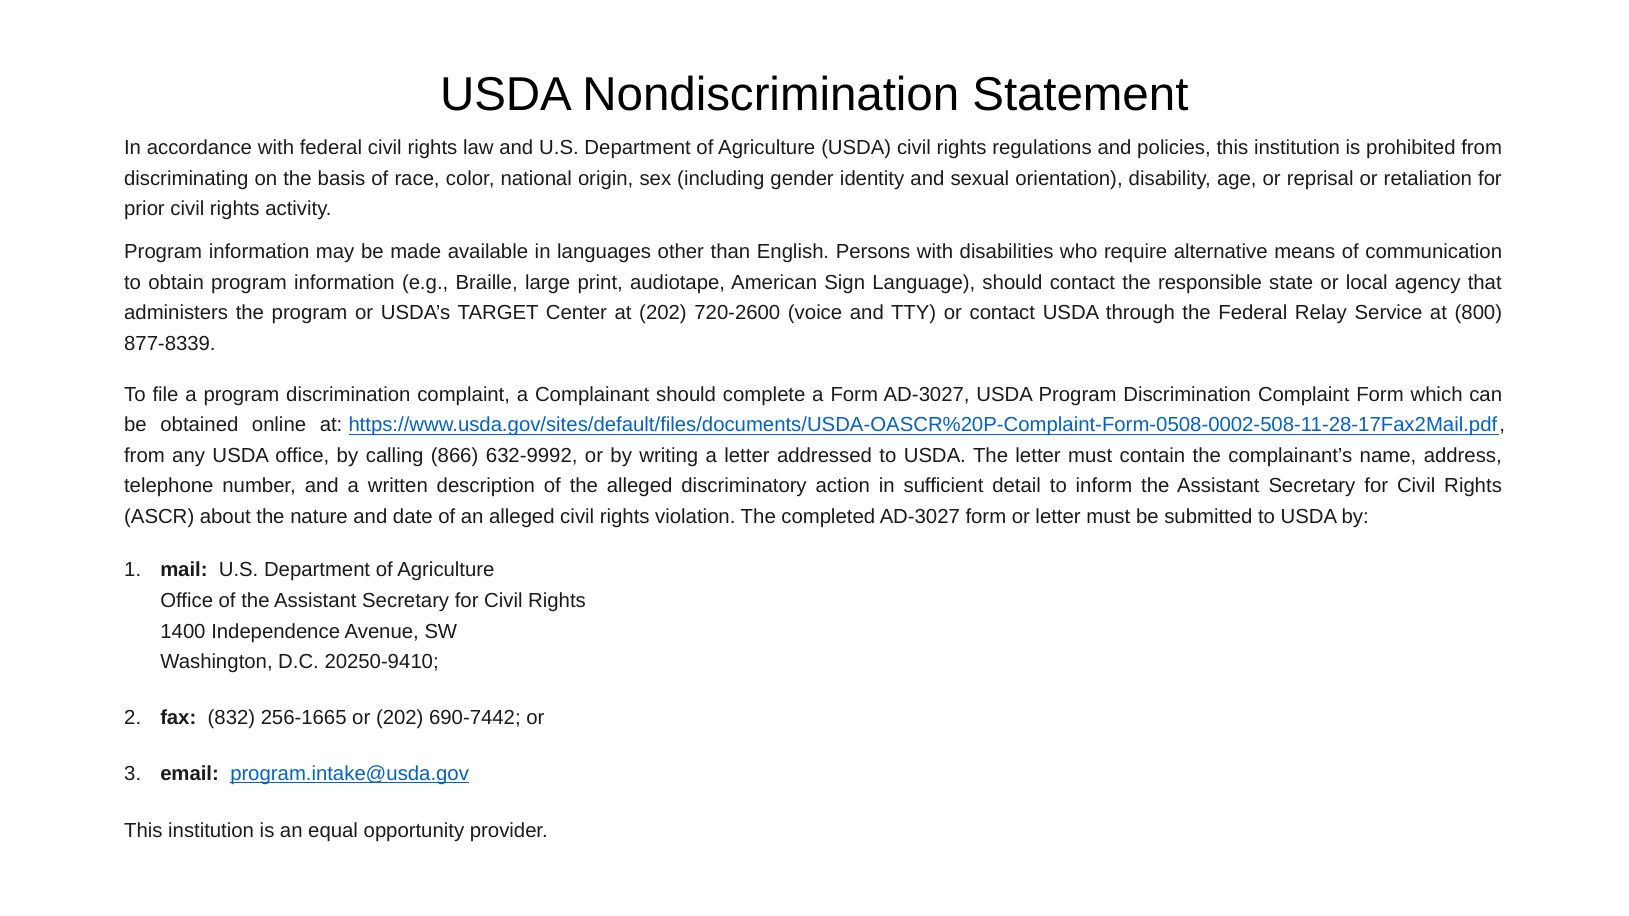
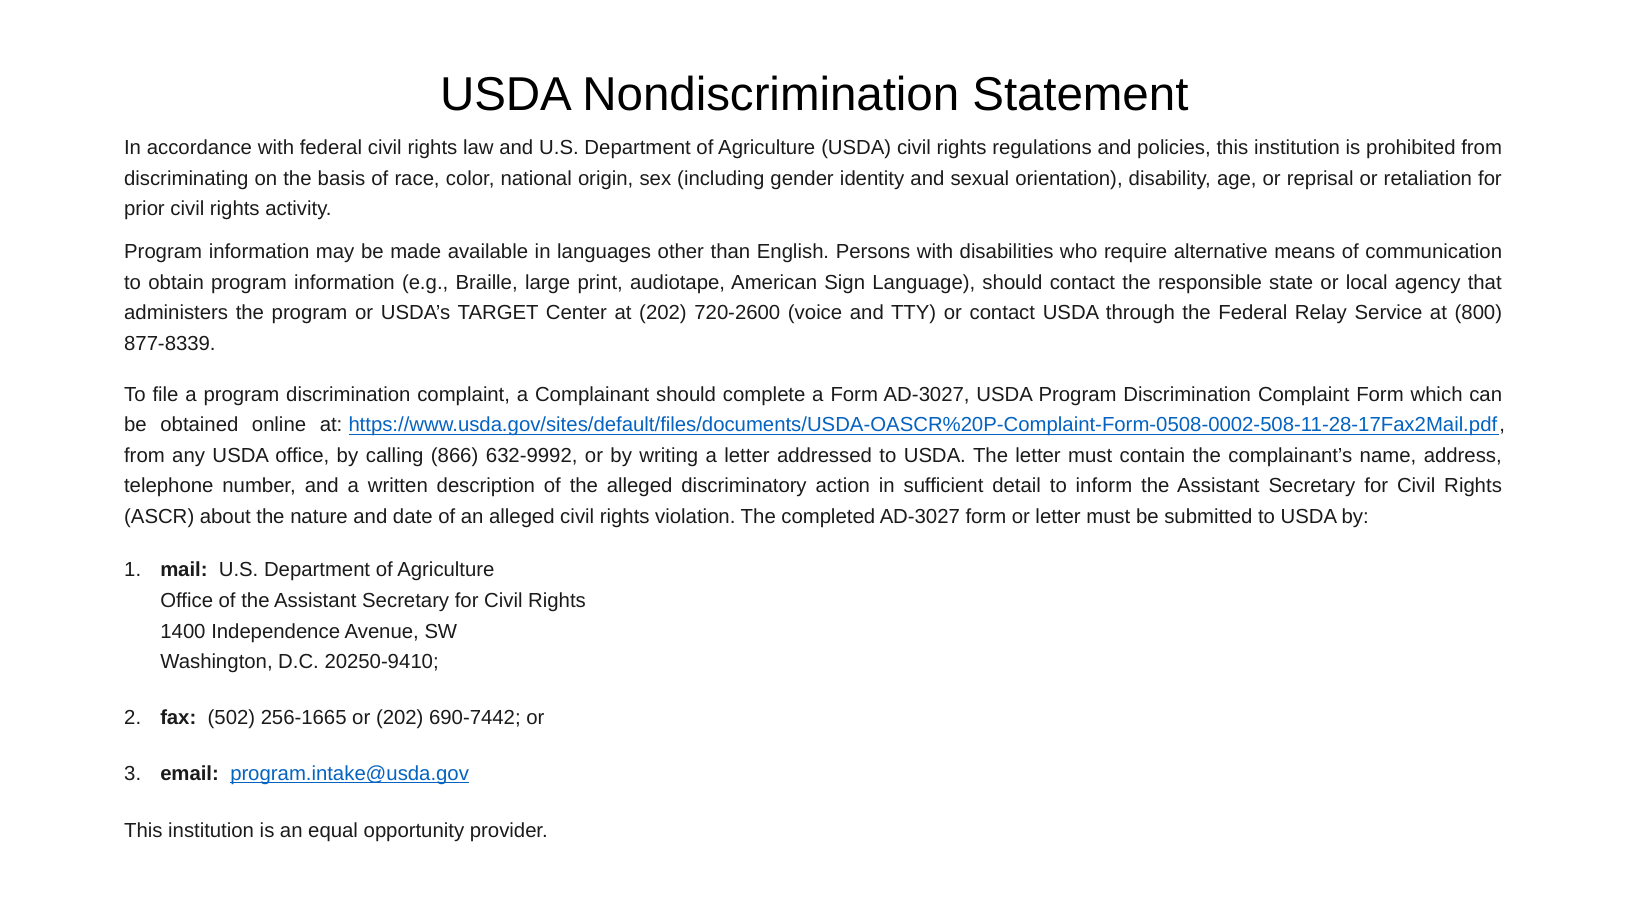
832: 832 -> 502
